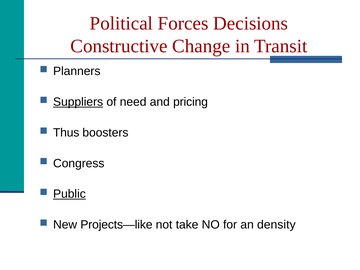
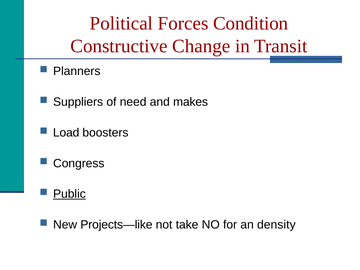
Decisions: Decisions -> Condition
Suppliers underline: present -> none
pricing: pricing -> makes
Thus: Thus -> Load
